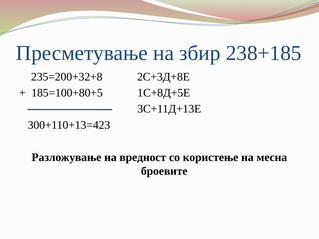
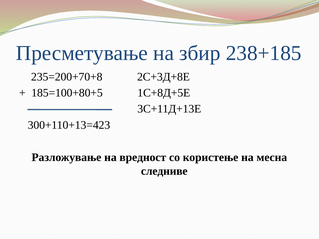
235=200+32+8: 235=200+32+8 -> 235=200+70+8
броевите: броевите -> следниве
